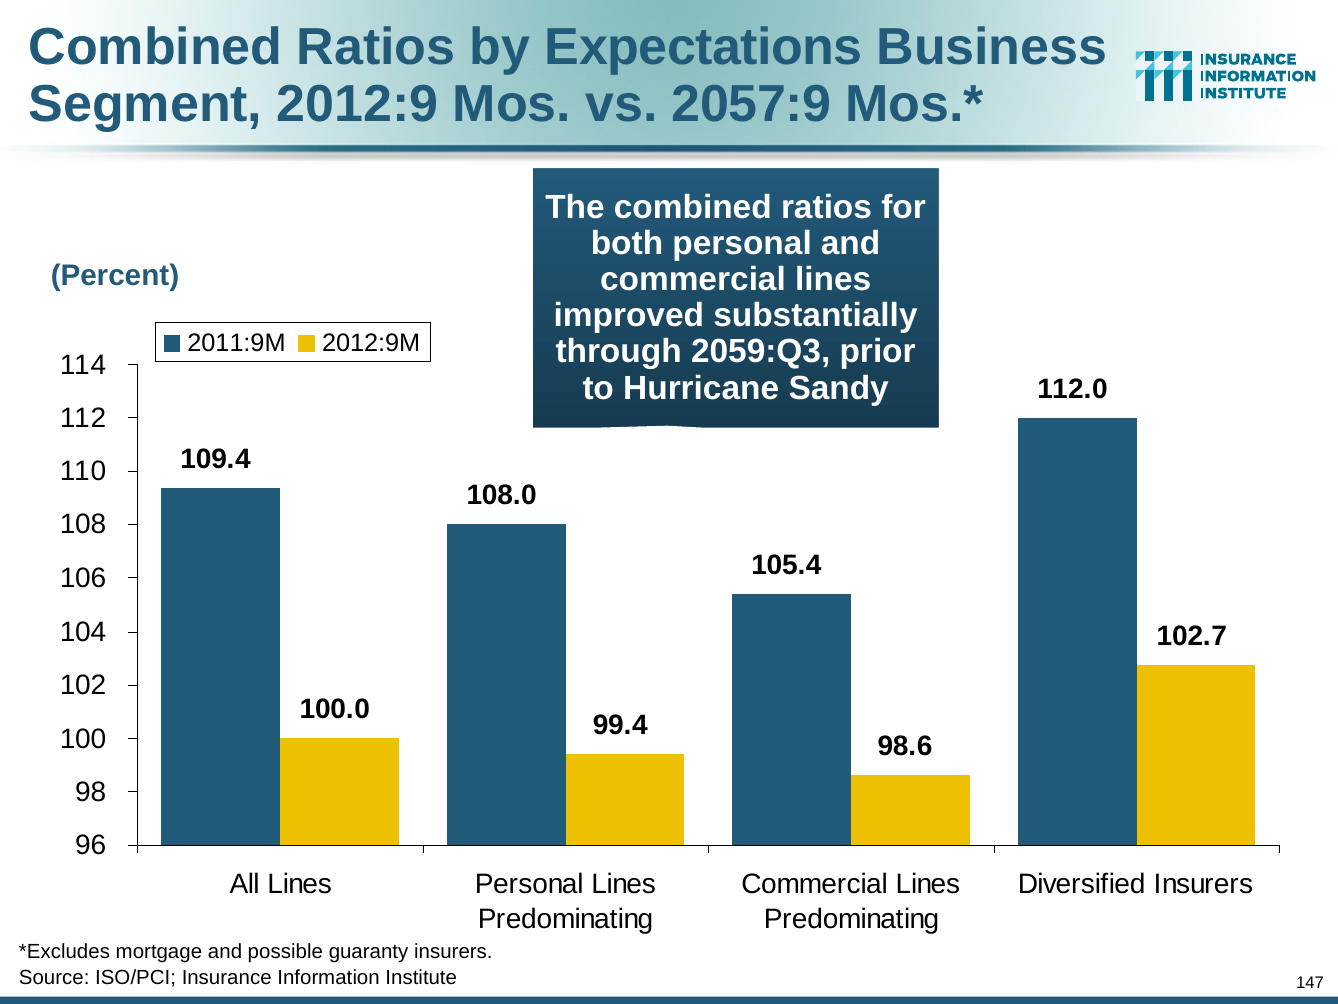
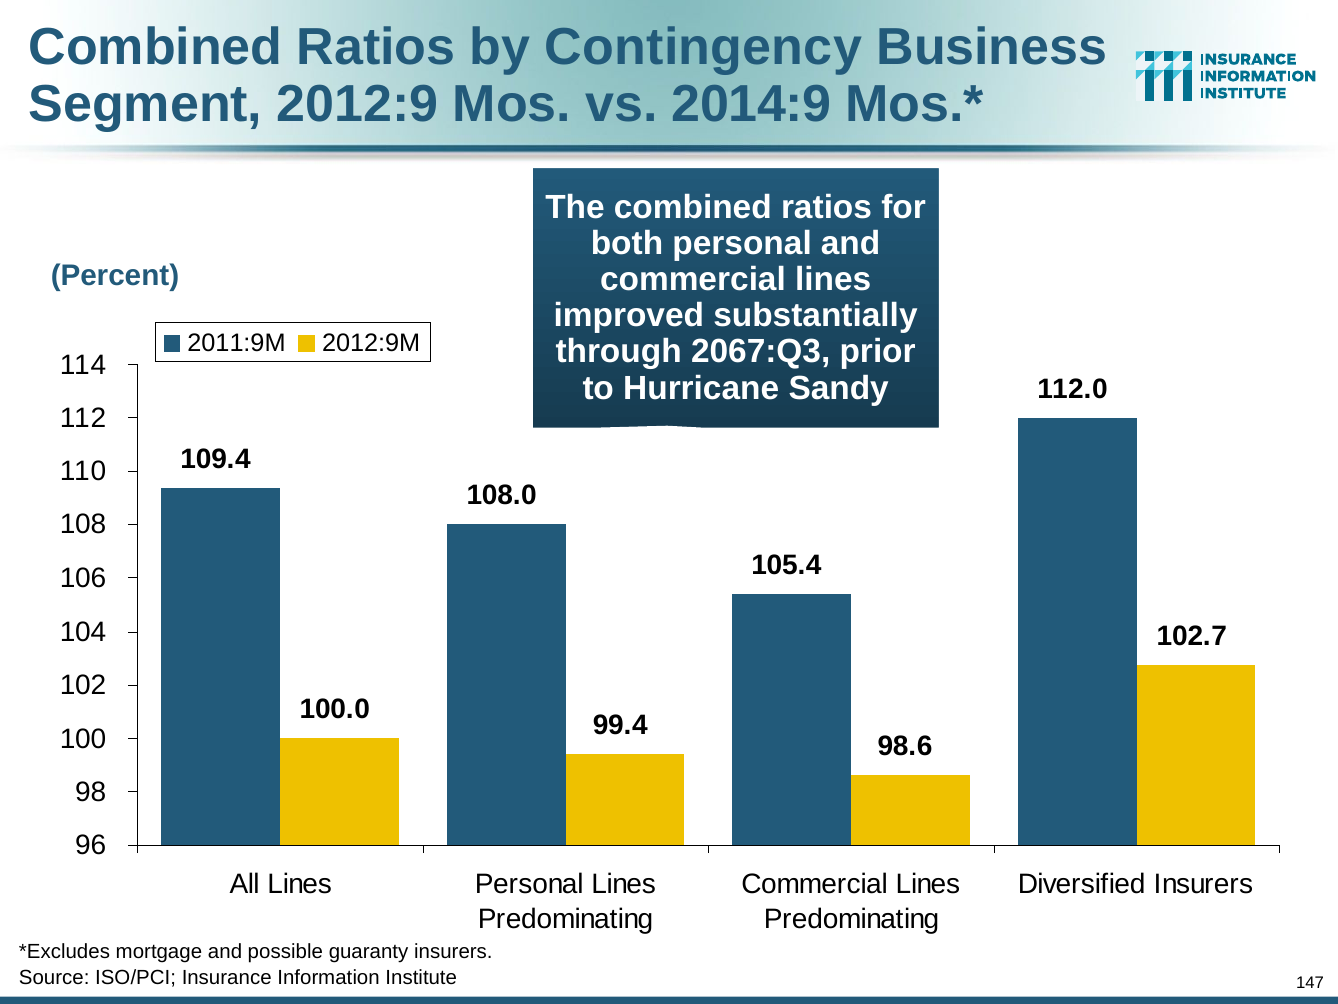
Expectations: Expectations -> Contingency
2057:9: 2057:9 -> 2014:9
2059:Q3: 2059:Q3 -> 2067:Q3
